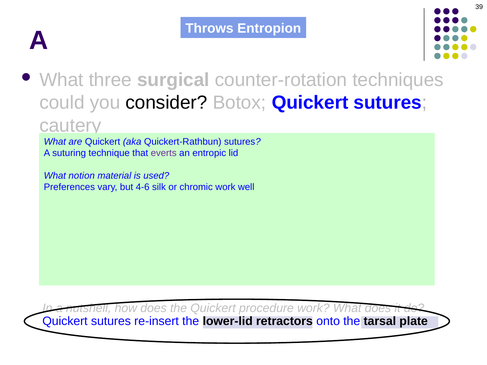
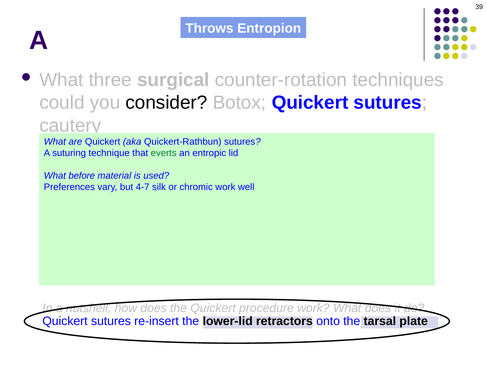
everts colour: purple -> green
What notion: notion -> before
4-6: 4-6 -> 4-7
